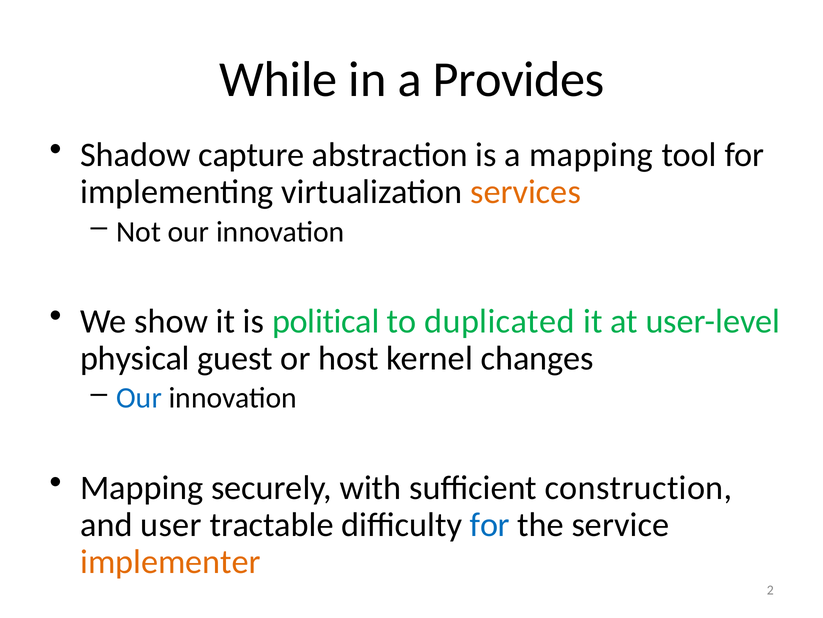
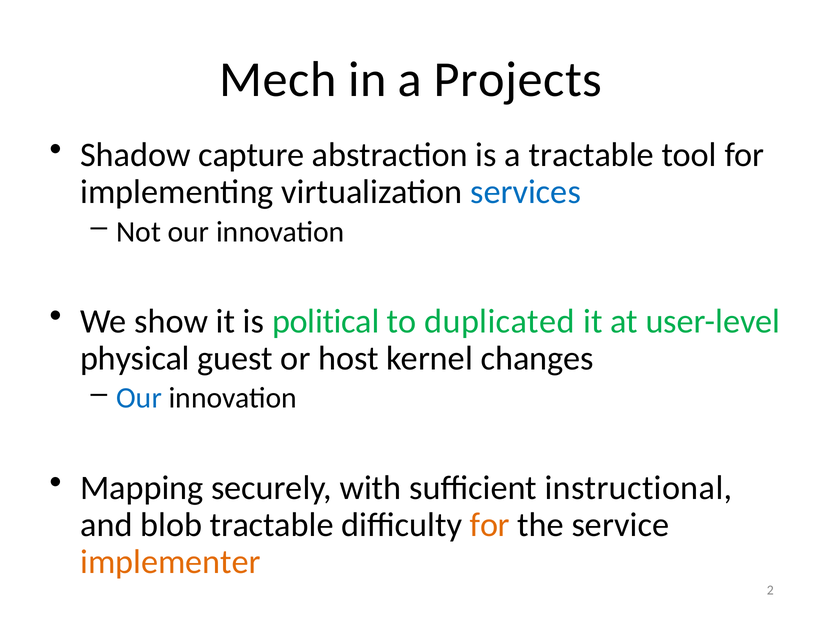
While: While -> Mech
Provides: Provides -> Projects
a mapping: mapping -> tractable
services colour: orange -> blue
construction: construction -> instructional
user: user -> blob
for at (490, 524) colour: blue -> orange
